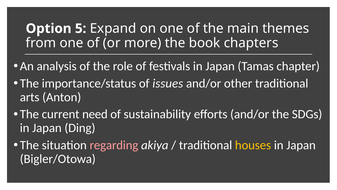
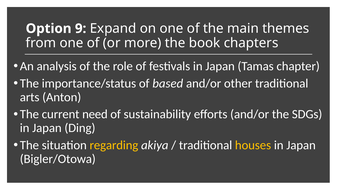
5: 5 -> 9
issues: issues -> based
regarding colour: pink -> yellow
